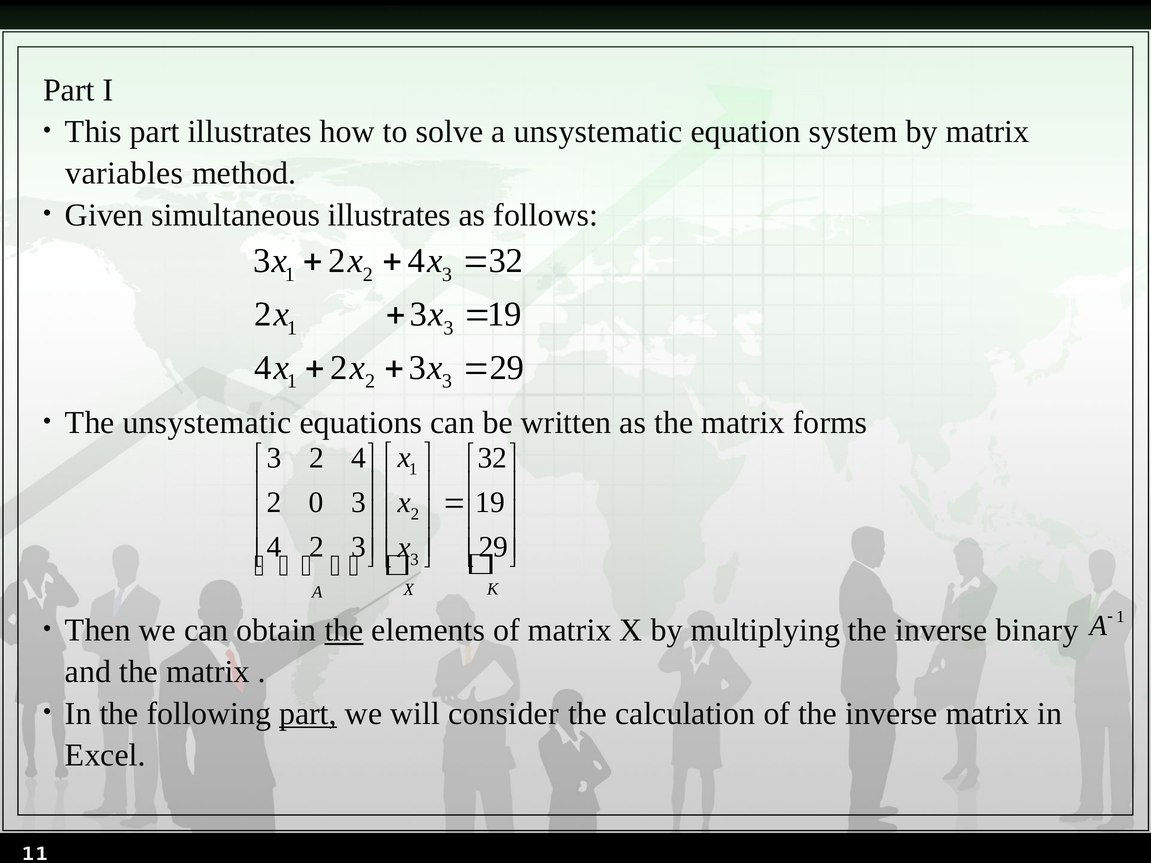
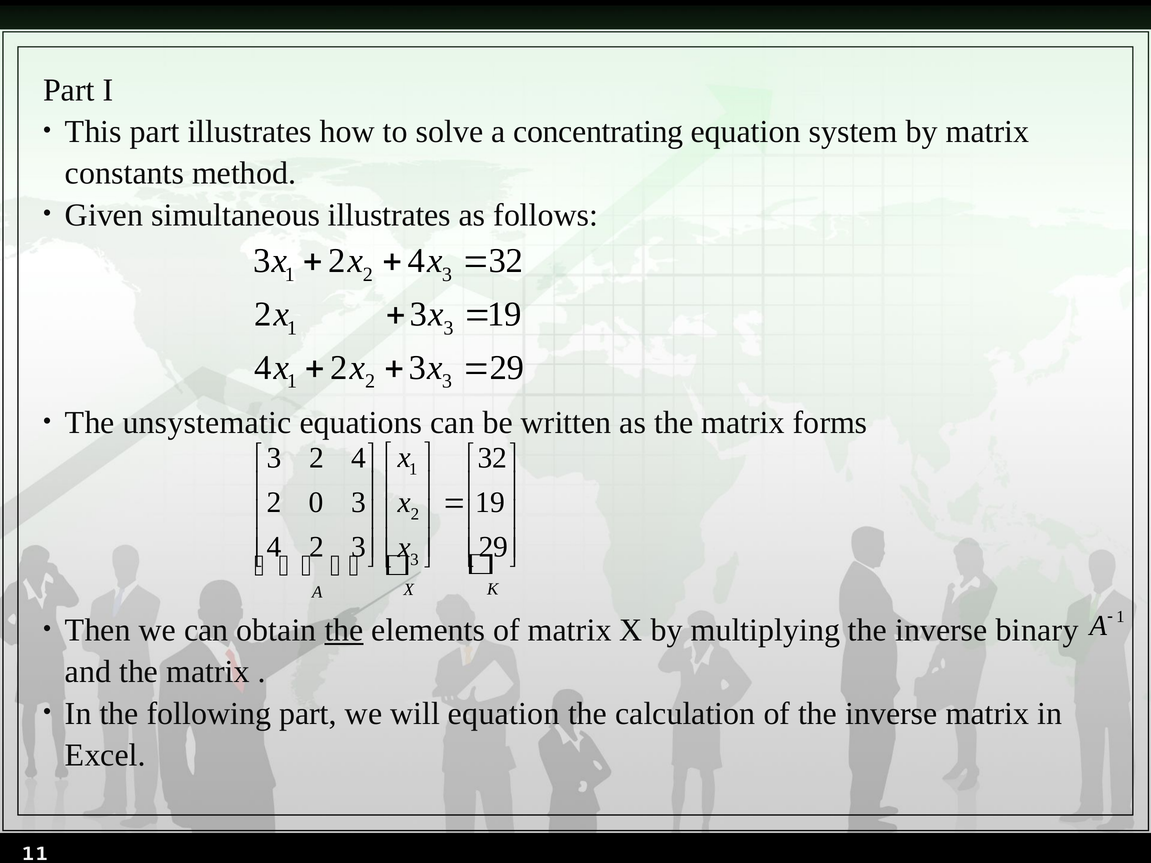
a unsystematic: unsystematic -> concentrating
variables: variables -> constants
part at (308, 714) underline: present -> none
will consider: consider -> equation
